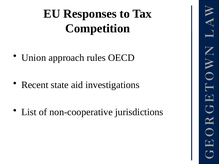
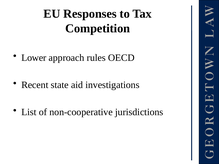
Union: Union -> Lower
